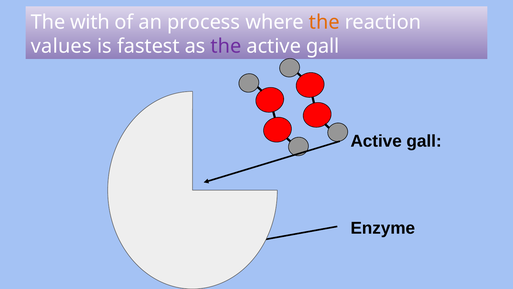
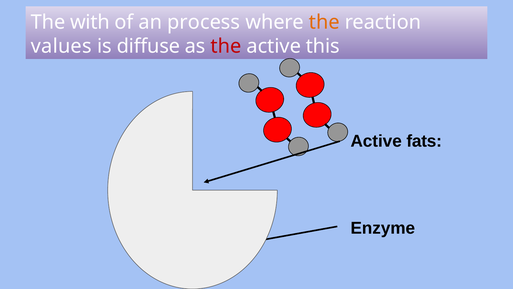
fastest: fastest -> diffuse
the at (226, 46) colour: purple -> red
gall at (323, 46): gall -> this
gall at (424, 141): gall -> fats
